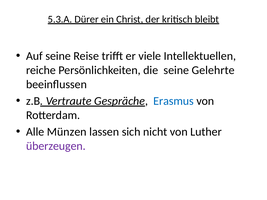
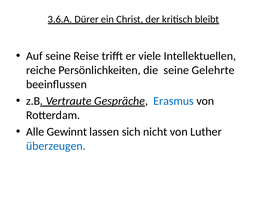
5.3.A: 5.3.A -> 3.6.A
Münzen: Münzen -> Gewinnt
überzeugen colour: purple -> blue
